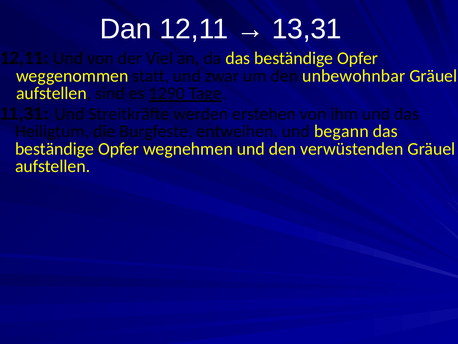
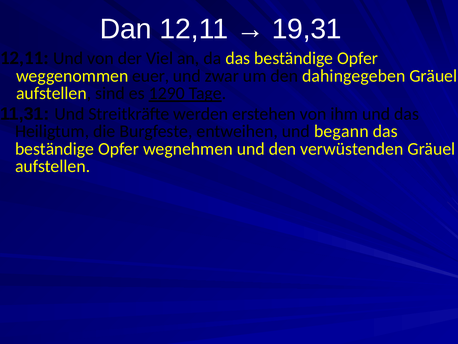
13,31: 13,31 -> 19,31
statt: statt -> euer
unbewohnbar: unbewohnbar -> dahingegeben
